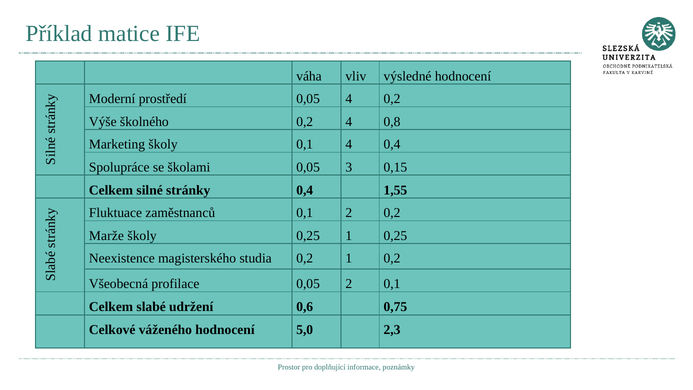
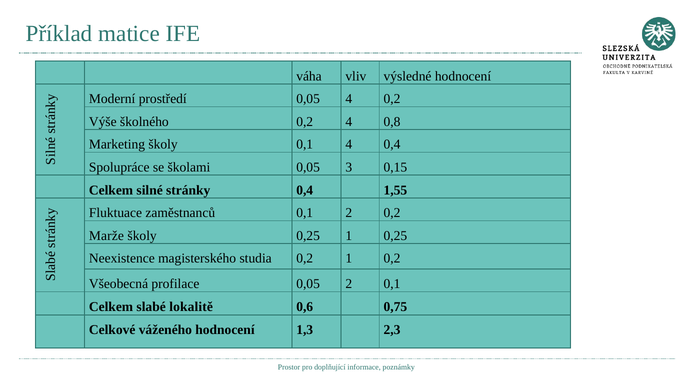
udržení: udržení -> lokalitě
5,0: 5,0 -> 1,3
